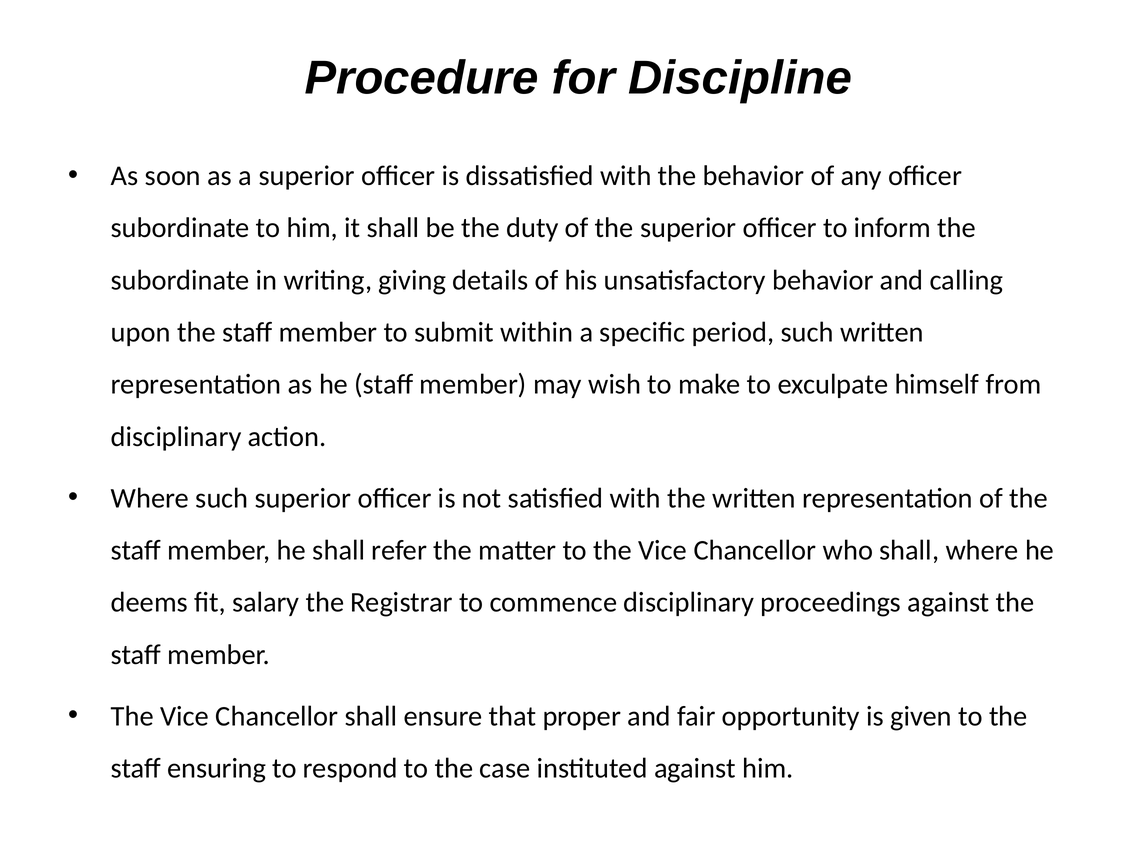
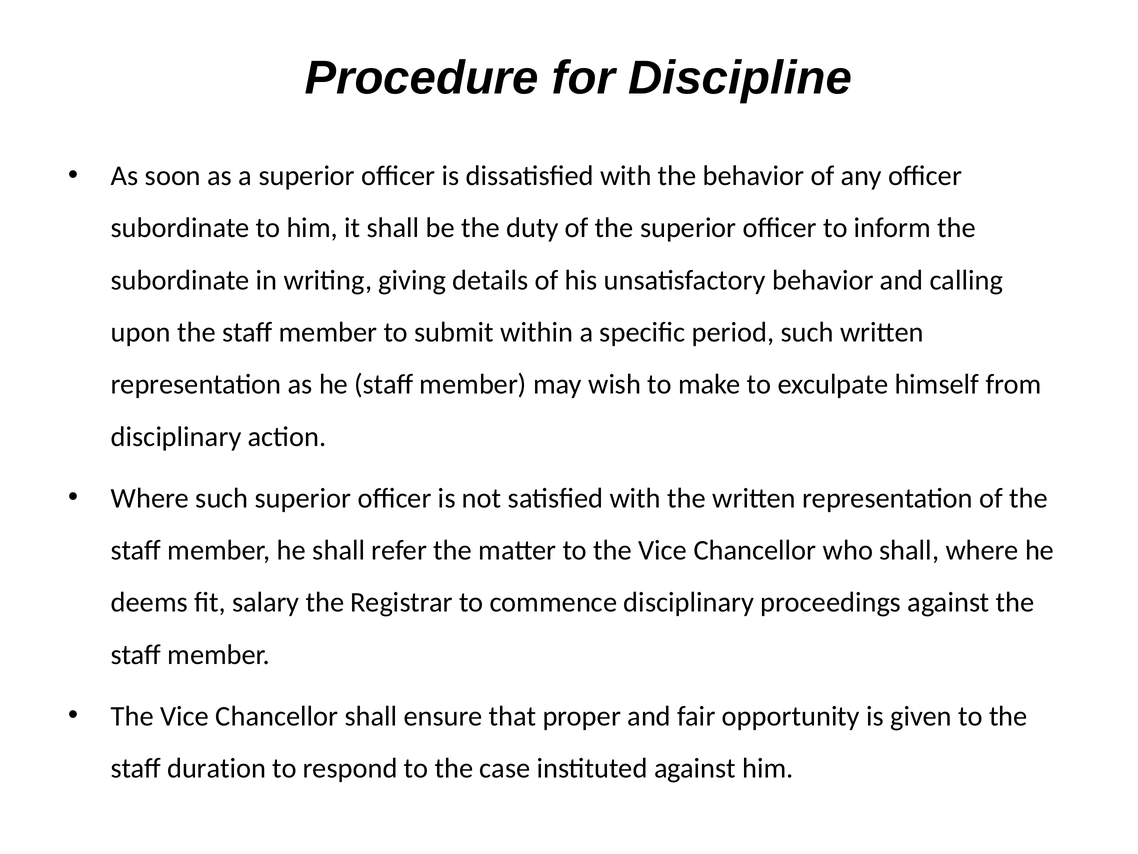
ensuring: ensuring -> duration
